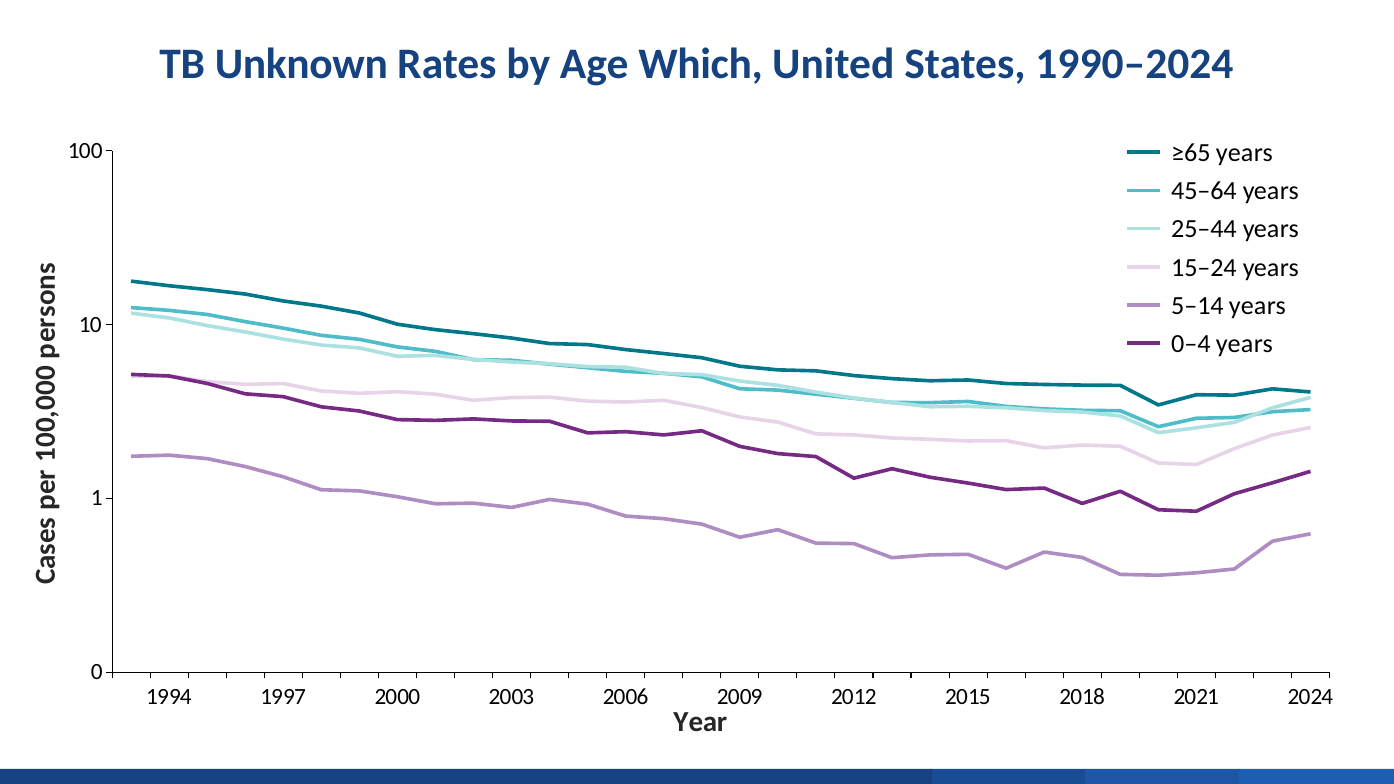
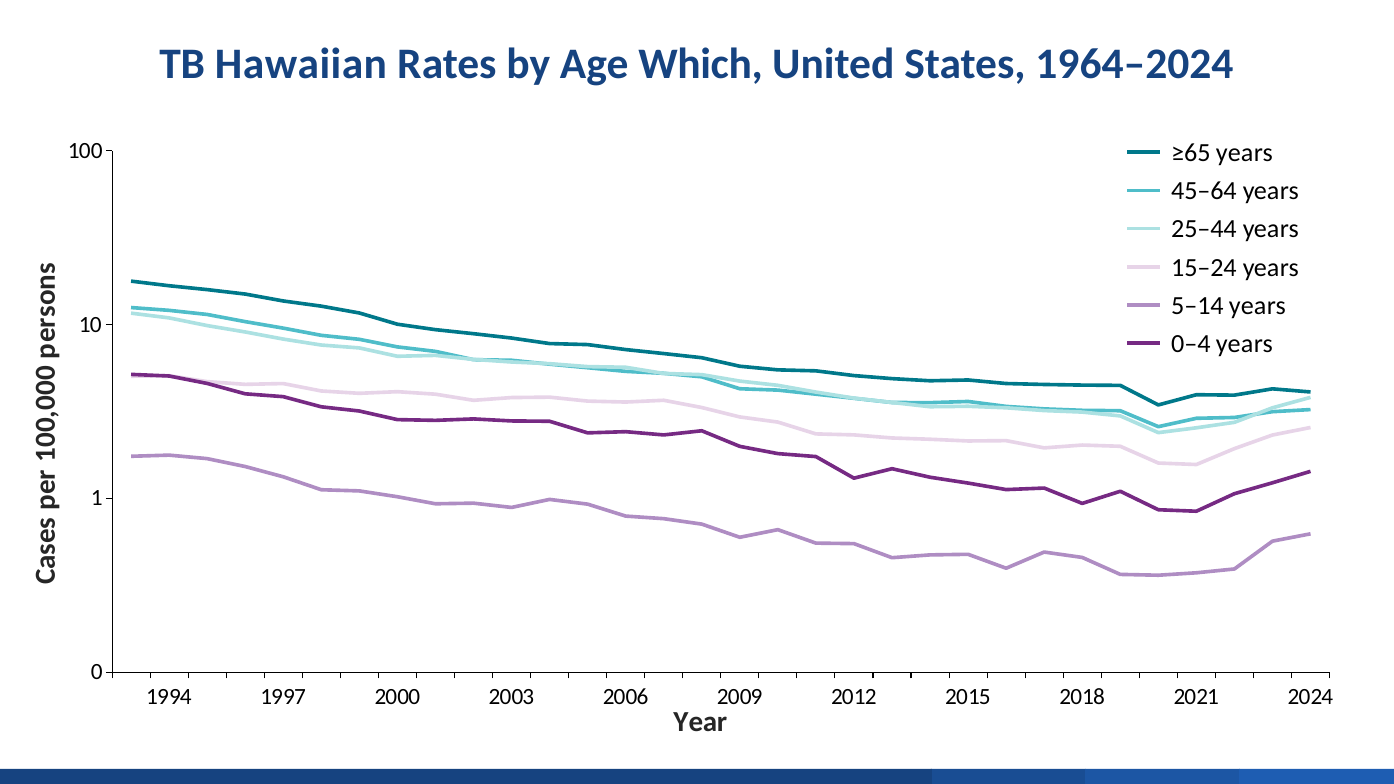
Unknown: Unknown -> Hawaiian
1990–2024: 1990–2024 -> 1964–2024
